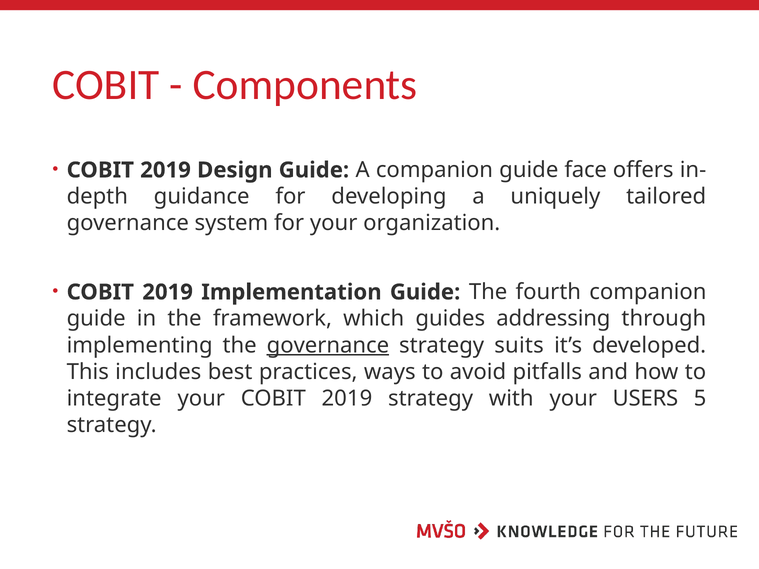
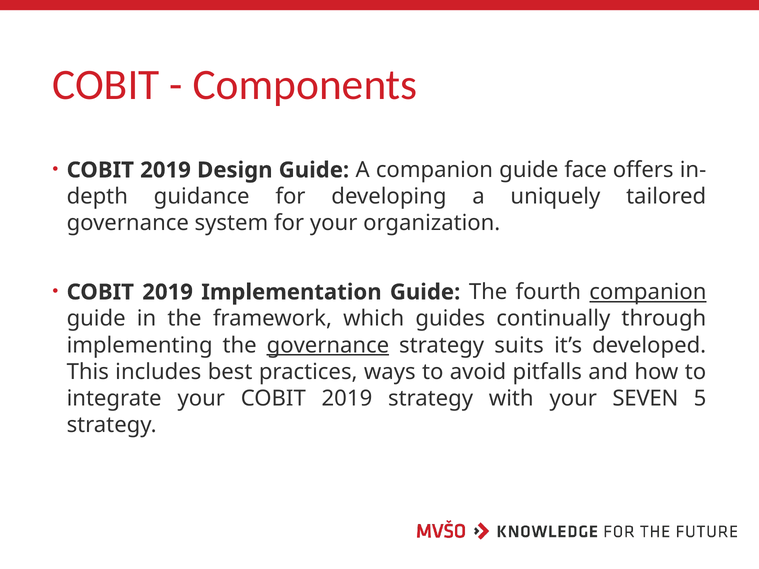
companion at (648, 292) underline: none -> present
addressing: addressing -> continually
USERS: USERS -> SEVEN
